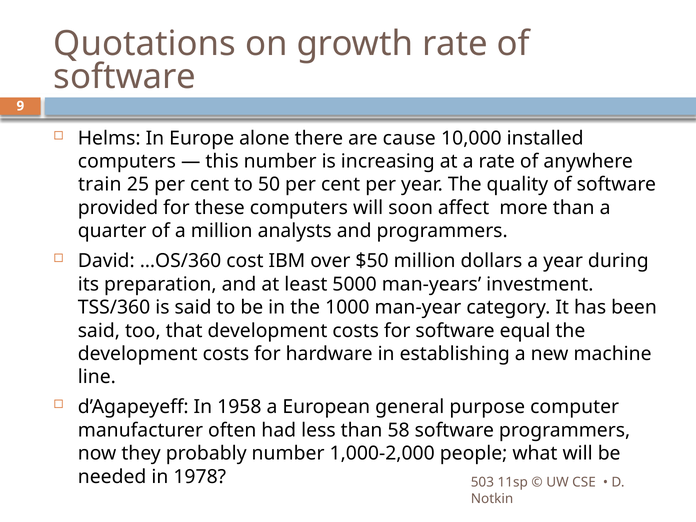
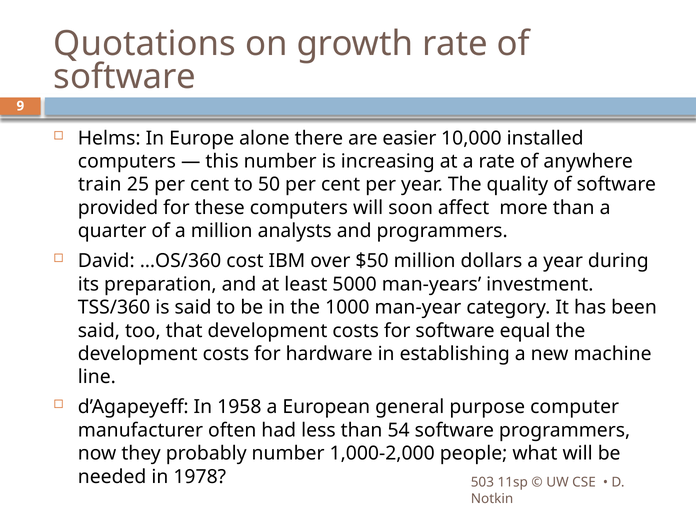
cause: cause -> easier
58: 58 -> 54
